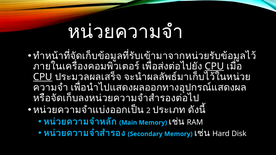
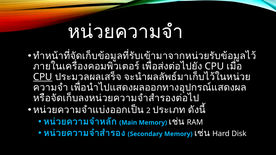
CPU at (214, 66) underline: present -> none
